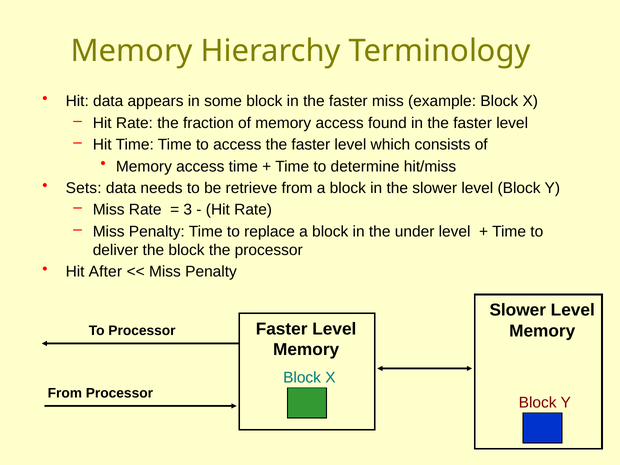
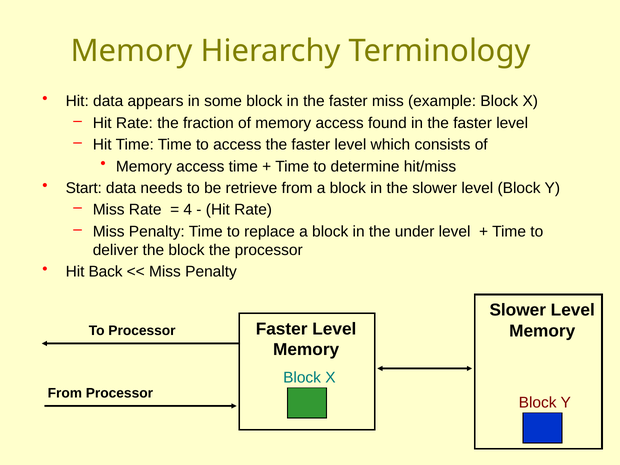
Sets: Sets -> Start
3: 3 -> 4
After: After -> Back
